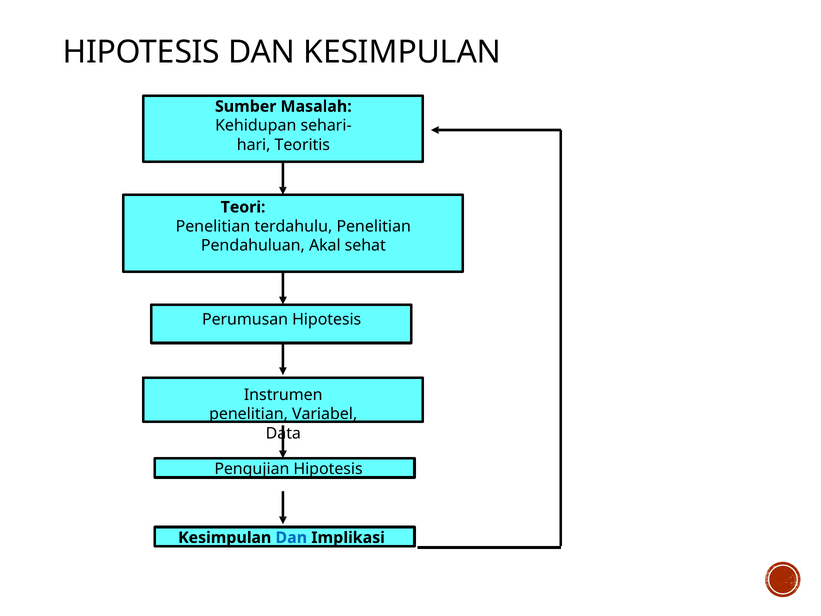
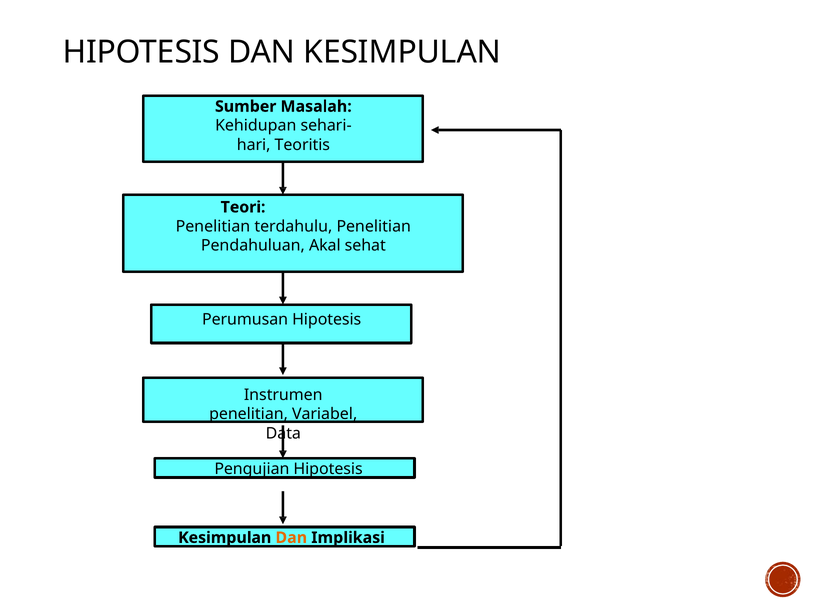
Dan at (291, 537) colour: blue -> orange
